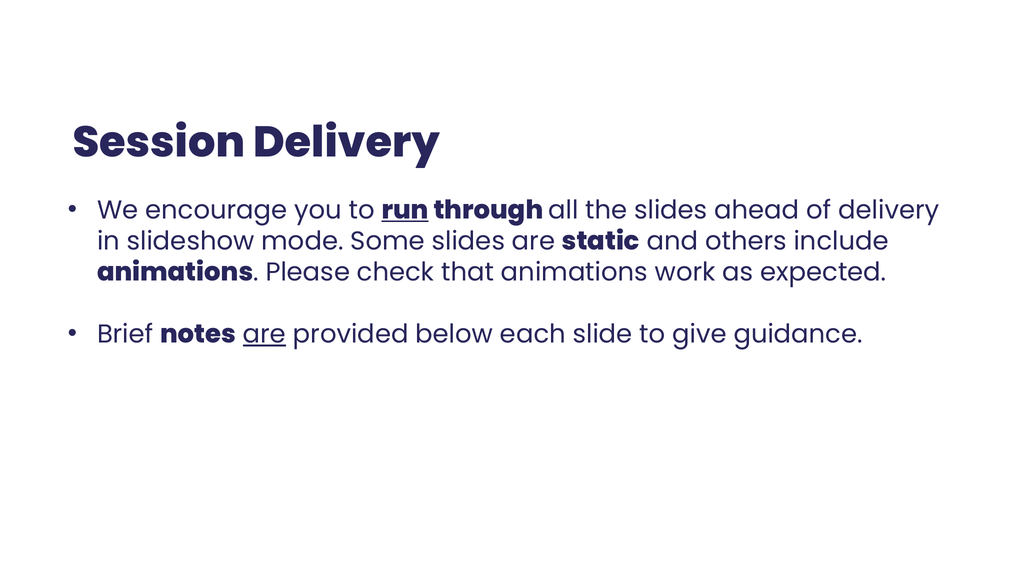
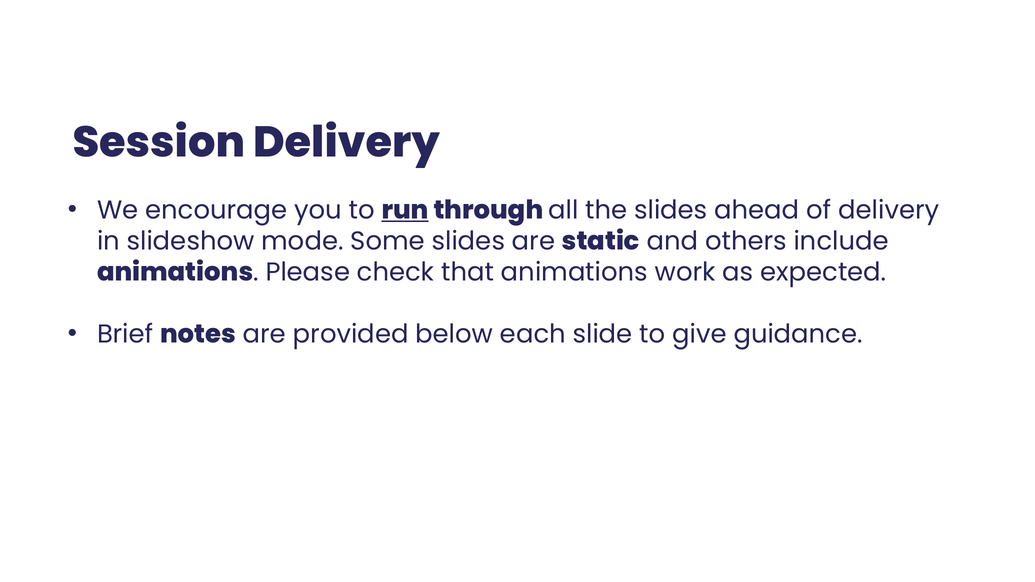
are at (264, 334) underline: present -> none
